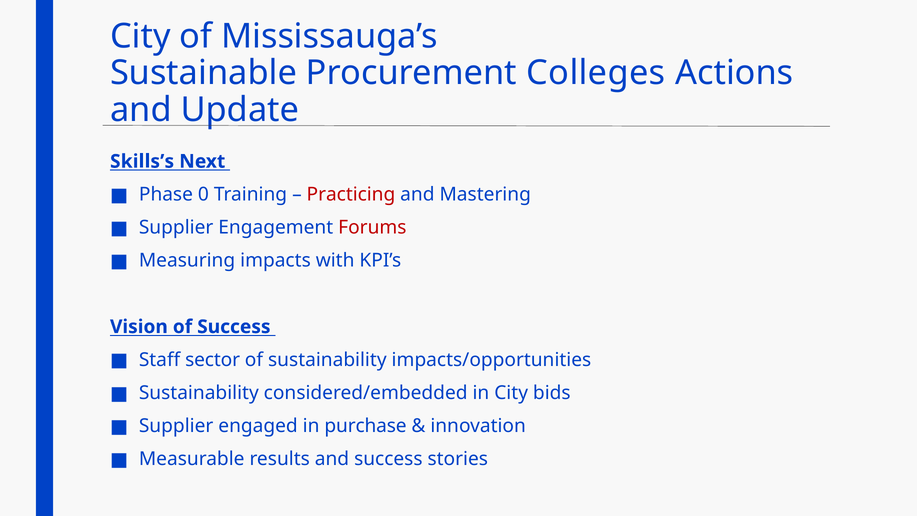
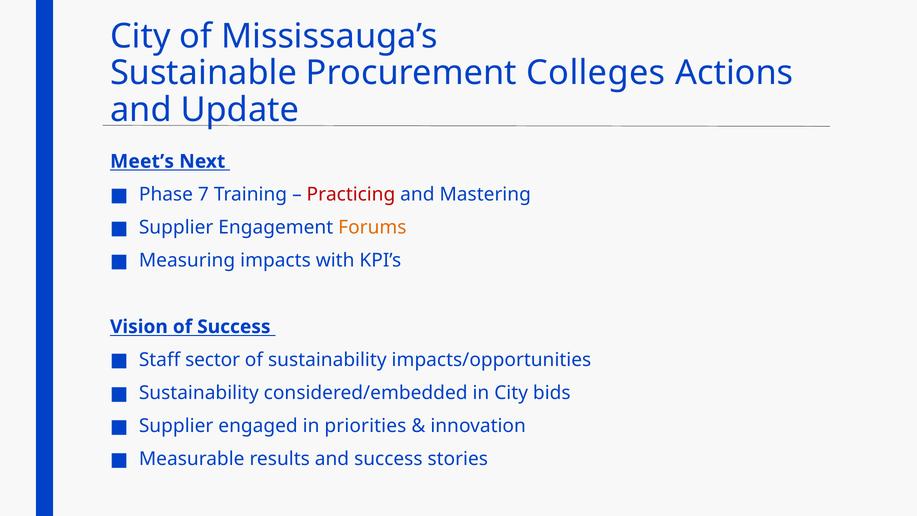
Skills’s: Skills’s -> Meet’s
0: 0 -> 7
Forums colour: red -> orange
purchase: purchase -> priorities
